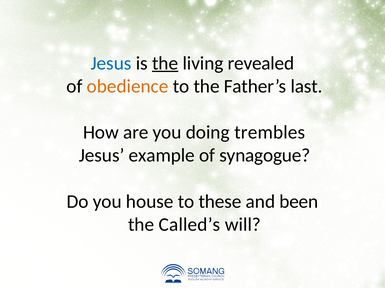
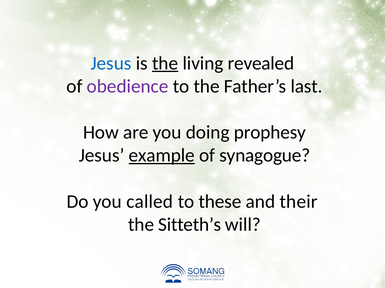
obedience colour: orange -> purple
trembles: trembles -> prophesy
example underline: none -> present
house: house -> called
been: been -> their
Called’s: Called’s -> Sitteth’s
